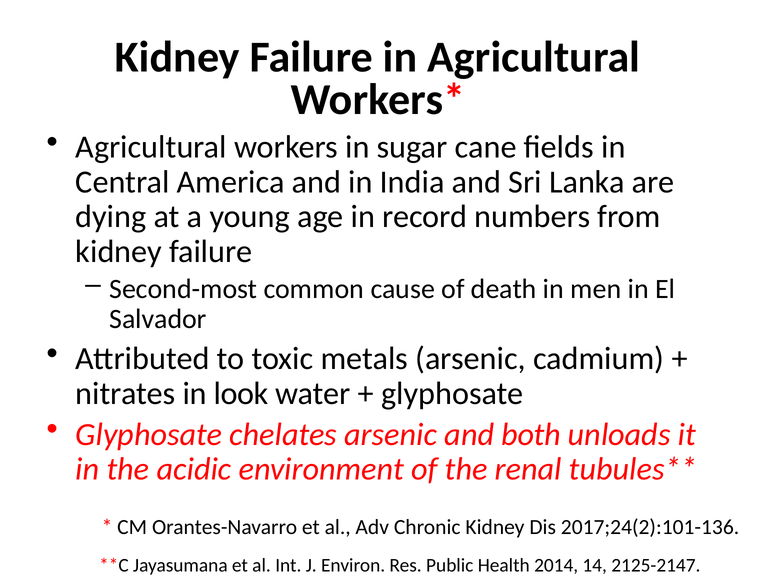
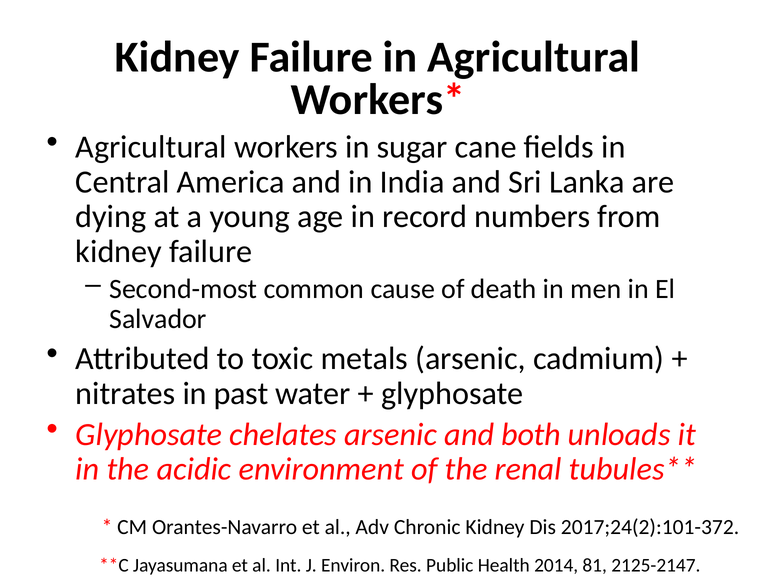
look: look -> past
2017;24(2):101-136: 2017;24(2):101-136 -> 2017;24(2):101-372
14: 14 -> 81
